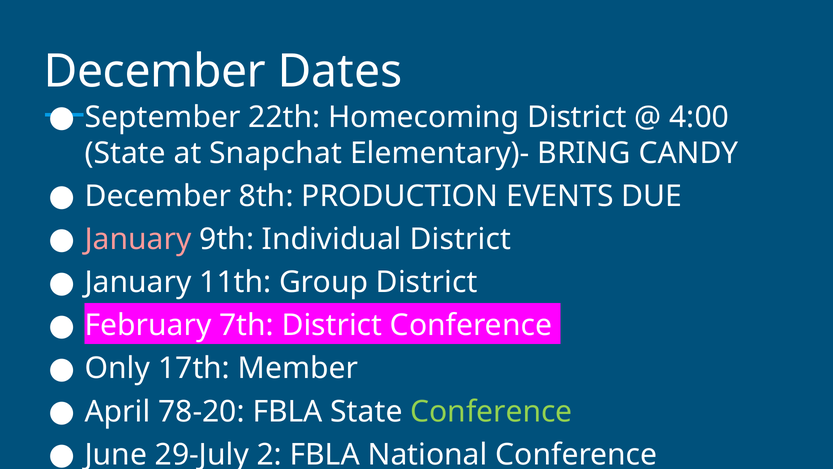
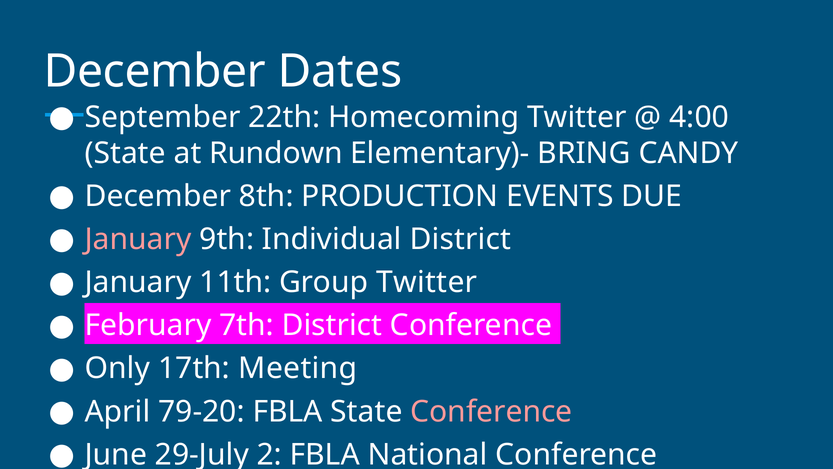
Homecoming District: District -> Twitter
Snapchat: Snapchat -> Rundown
Group District: District -> Twitter
Member: Member -> Meeting
78-20: 78-20 -> 79-20
Conference at (491, 411) colour: light green -> pink
